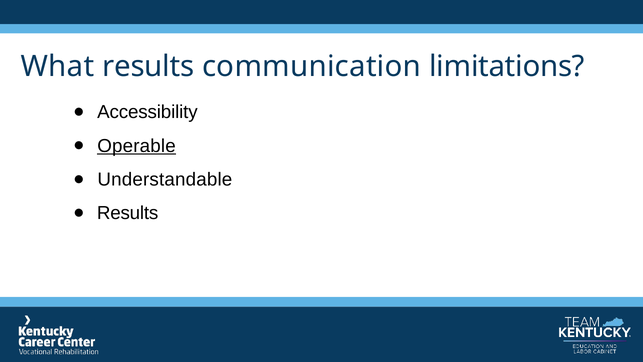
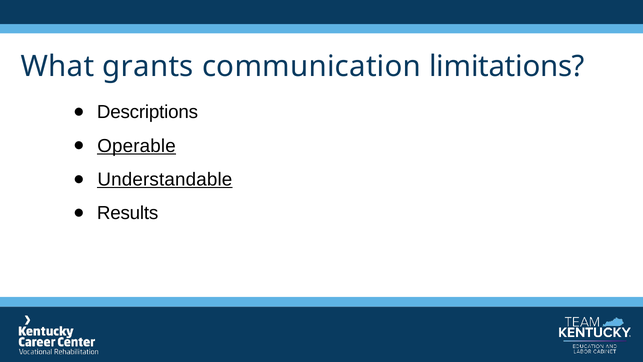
What results: results -> grants
Accessibility: Accessibility -> Descriptions
Understandable underline: none -> present
